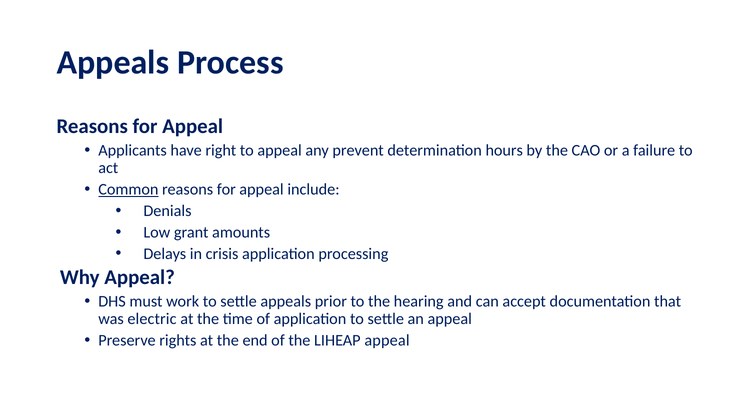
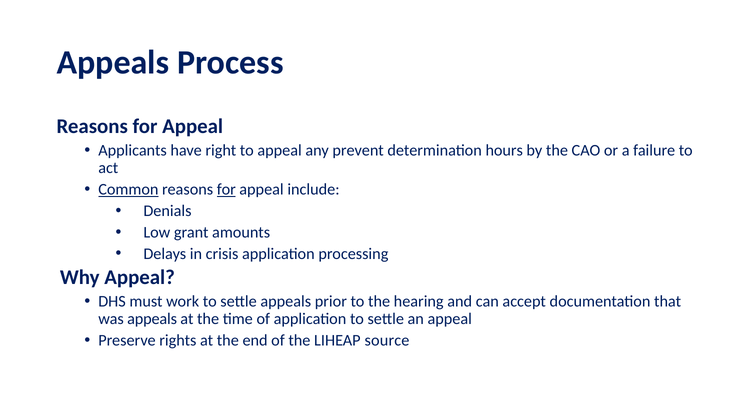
for at (226, 189) underline: none -> present
was electric: electric -> appeals
LIHEAP appeal: appeal -> source
